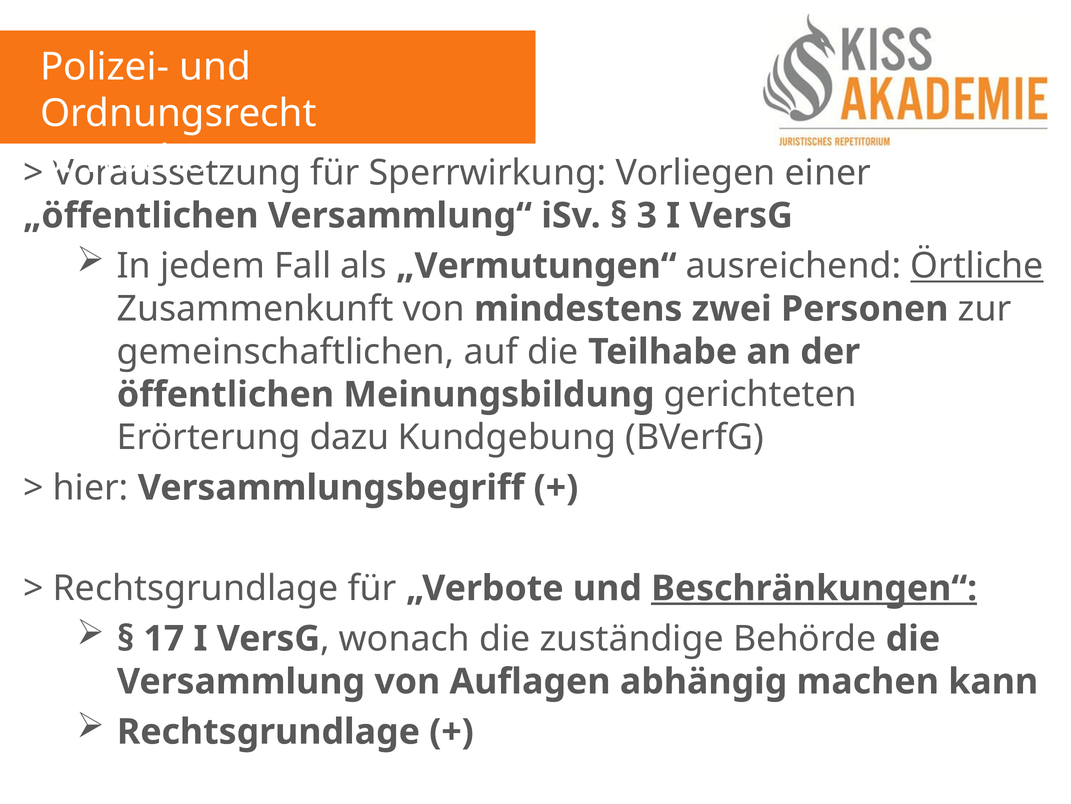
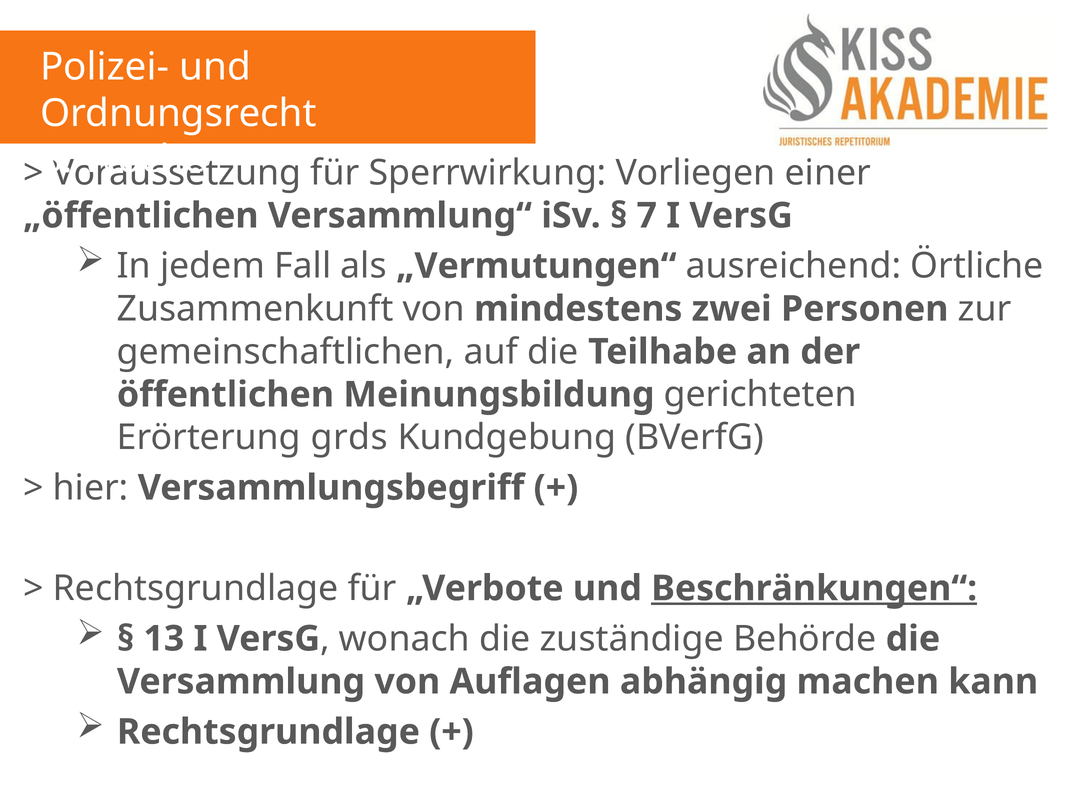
3: 3 -> 7
Örtliche underline: present -> none
dazu: dazu -> grds
17: 17 -> 13
